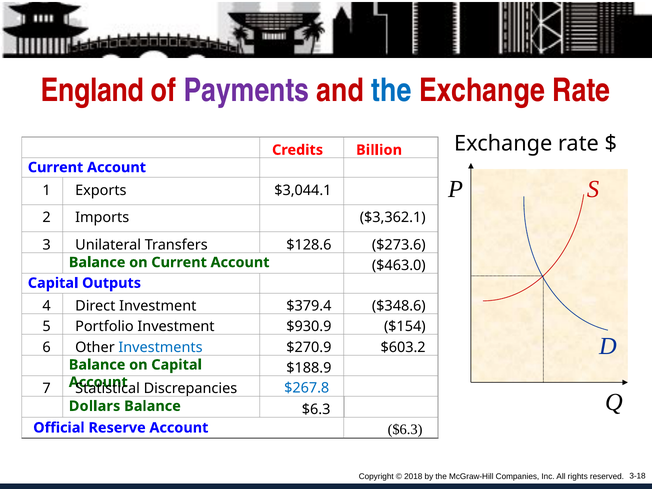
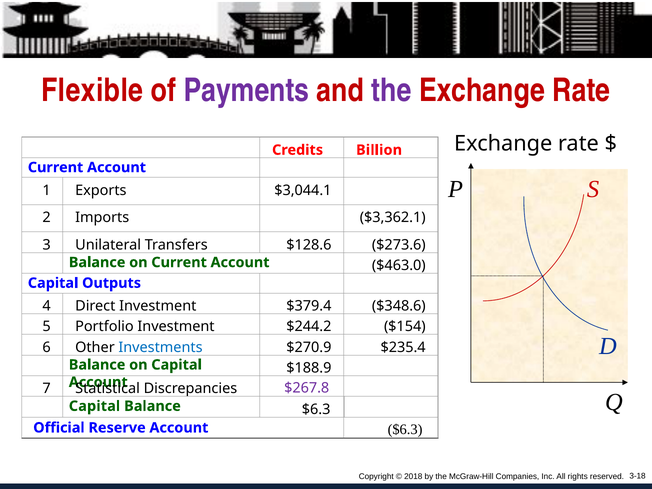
England: England -> Flexible
the at (392, 90) colour: blue -> purple
$930.9: $930.9 -> $244.2
$603.2: $603.2 -> $235.4
$267.8 colour: blue -> purple
Dollars at (95, 406): Dollars -> Capital
